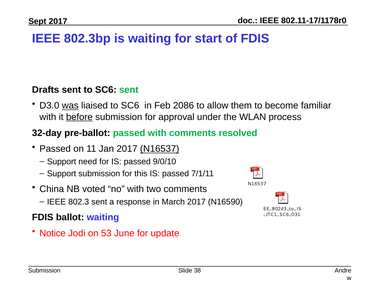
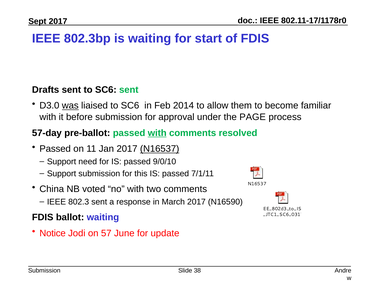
2086: 2086 -> 2014
before underline: present -> none
WLAN: WLAN -> PAGE
32-day: 32-day -> 57-day
with at (157, 133) underline: none -> present
53: 53 -> 57
